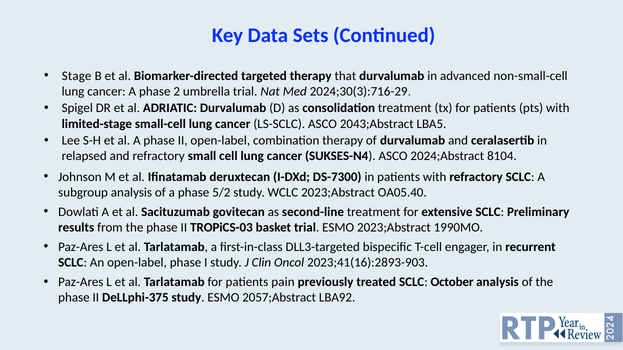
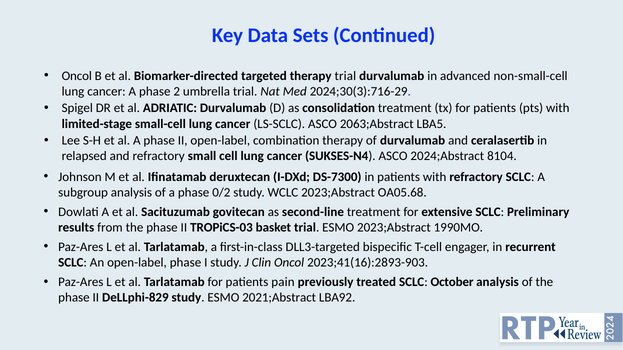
Stage at (77, 76): Stage -> Oncol
therapy that: that -> trial
2043;Abstract: 2043;Abstract -> 2063;Abstract
5/2: 5/2 -> 0/2
OA05.40: OA05.40 -> OA05.68
DeLLphi-375: DeLLphi-375 -> DeLLphi-829
2057;Abstract: 2057;Abstract -> 2021;Abstract
